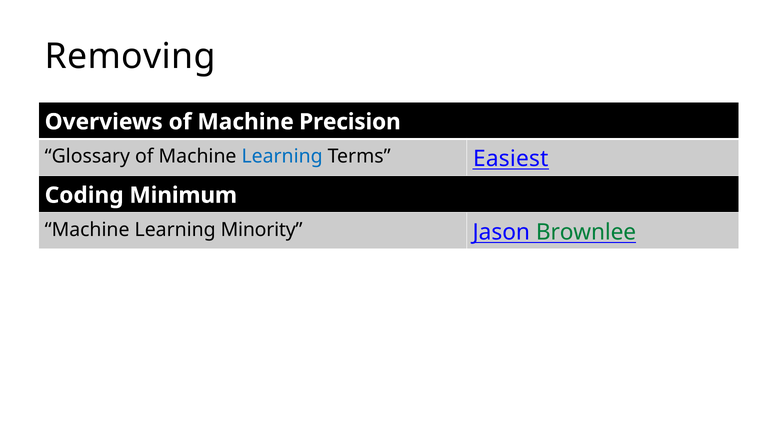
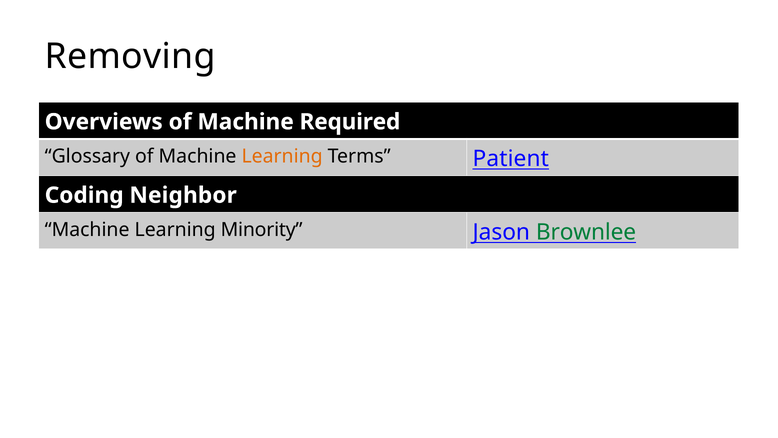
Precision: Precision -> Required
Learning at (282, 156) colour: blue -> orange
Easiest: Easiest -> Patient
Minimum: Minimum -> Neighbor
